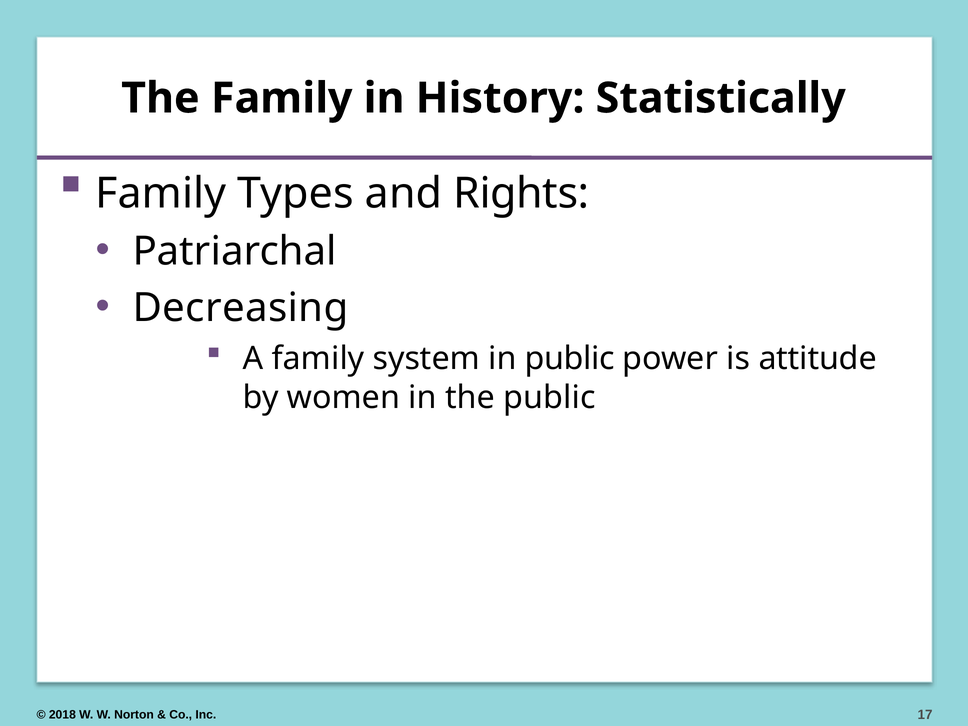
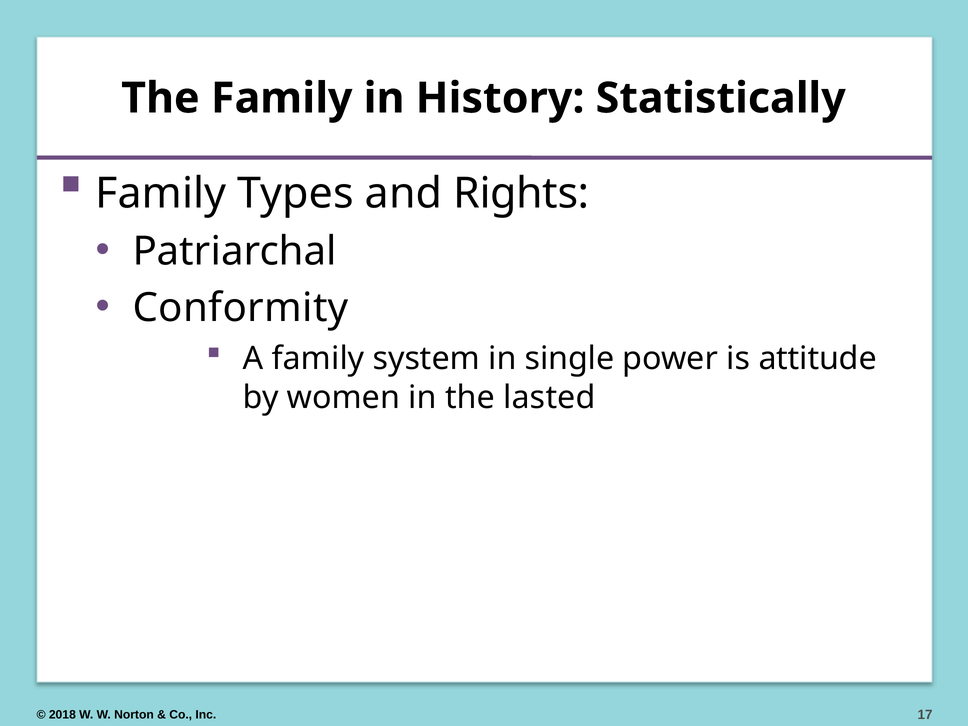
Decreasing: Decreasing -> Conformity
in public: public -> single
the public: public -> lasted
